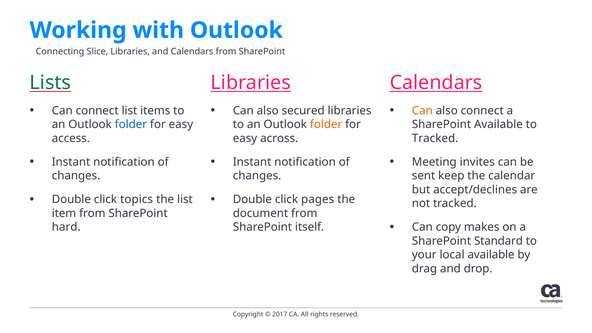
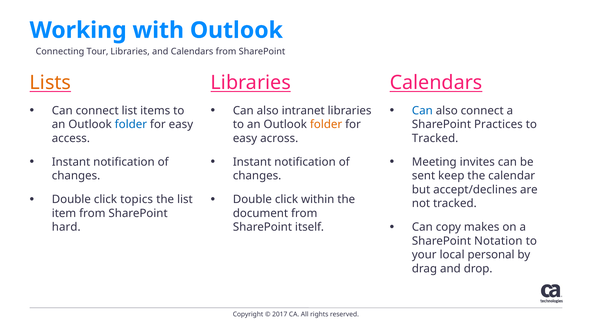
Slice: Slice -> Tour
Lists colour: green -> orange
secured: secured -> intranet
Can at (422, 111) colour: orange -> blue
SharePoint Available: Available -> Practices
pages: pages -> within
Standard: Standard -> Notation
local available: available -> personal
